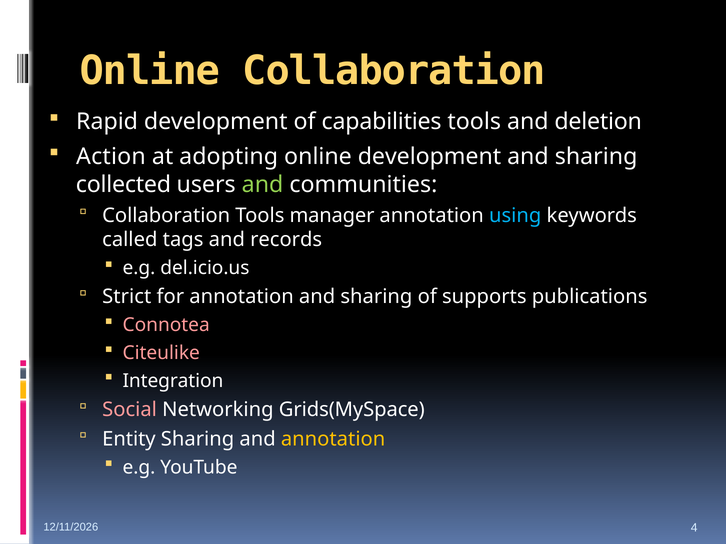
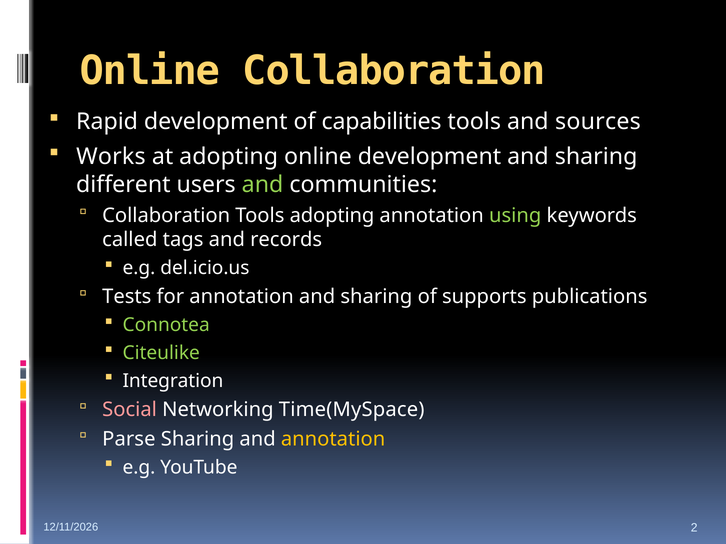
deletion: deletion -> sources
Action: Action -> Works
collected: collected -> different
Tools manager: manager -> adopting
using colour: light blue -> light green
Strict: Strict -> Tests
Connotea colour: pink -> light green
Citeulike colour: pink -> light green
Grids(MySpace: Grids(MySpace -> Time(MySpace
Entity: Entity -> Parse
4: 4 -> 2
